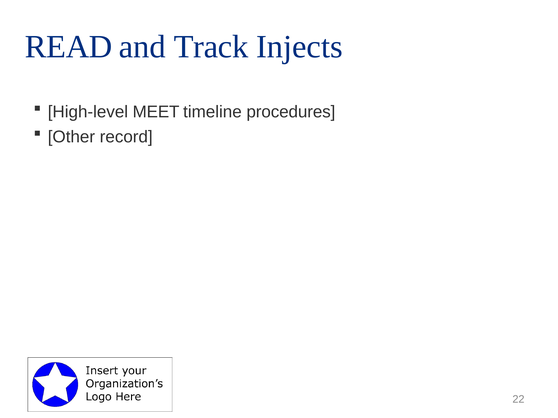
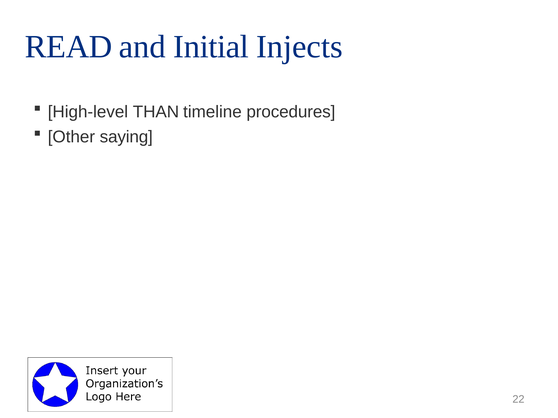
Track: Track -> Initial
MEET: MEET -> THAN
record: record -> saying
